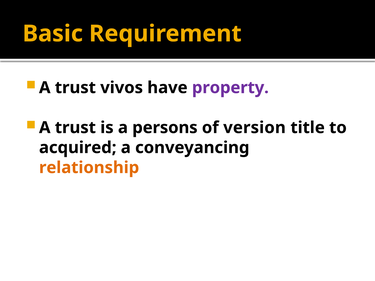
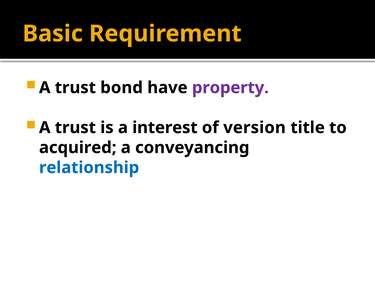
vivos: vivos -> bond
persons: persons -> interest
relationship colour: orange -> blue
